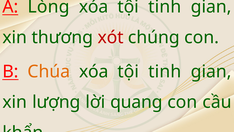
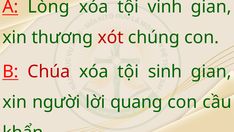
tinh at (165, 7): tinh -> vinh
Chúa colour: orange -> red
tinh at (165, 71): tinh -> sinh
lượng: lượng -> người
